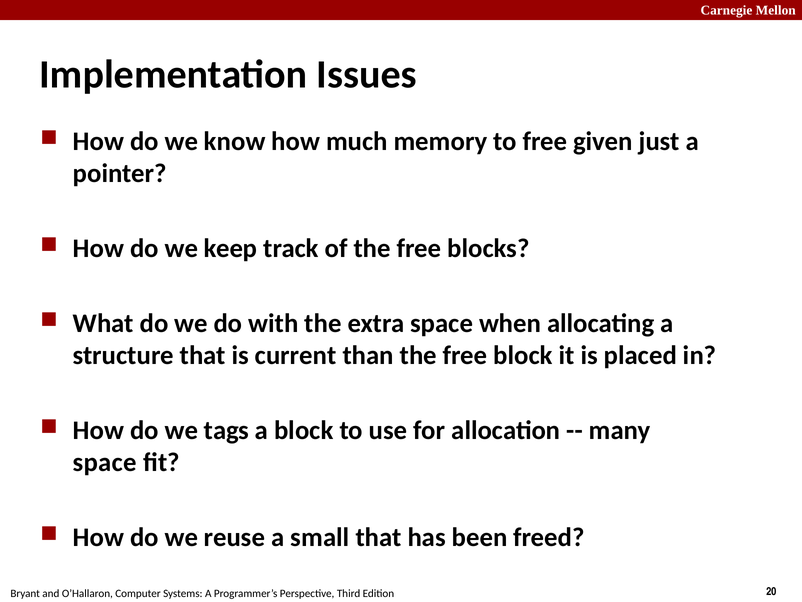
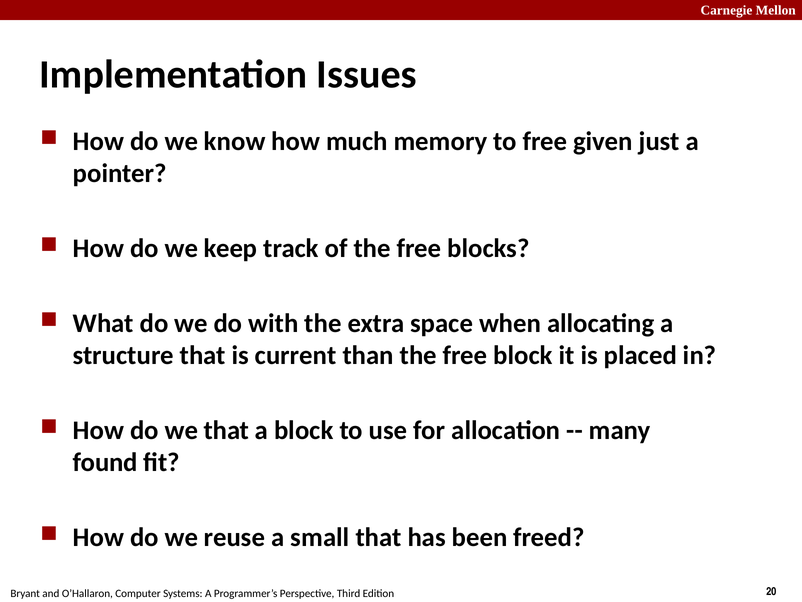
we tags: tags -> that
space at (105, 462): space -> found
